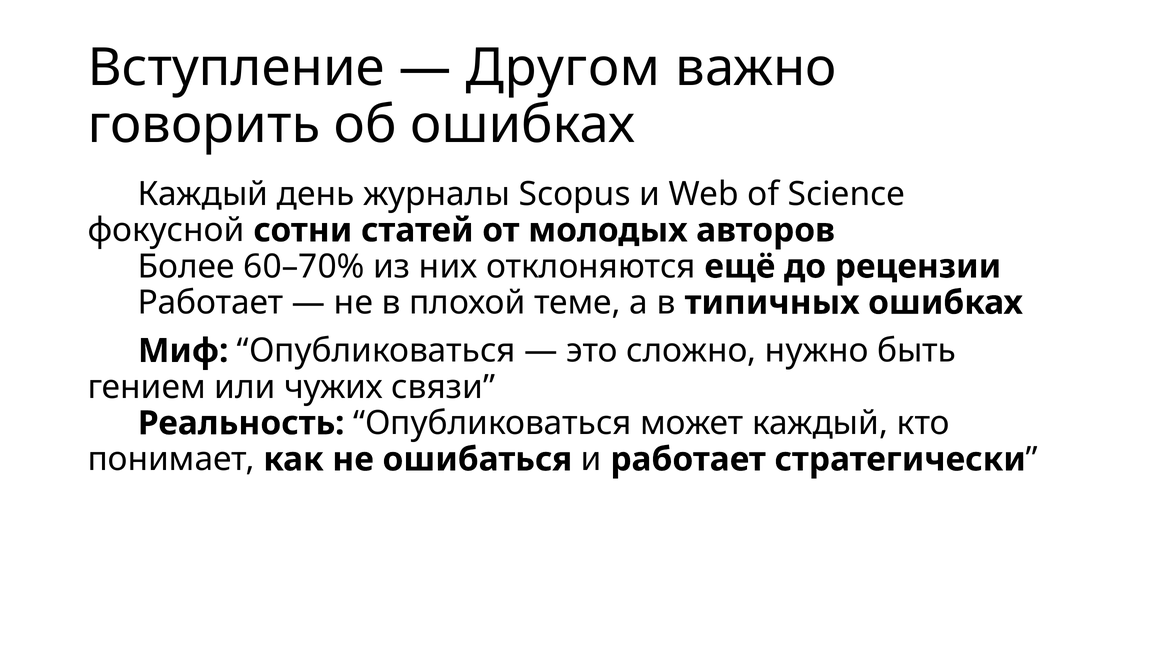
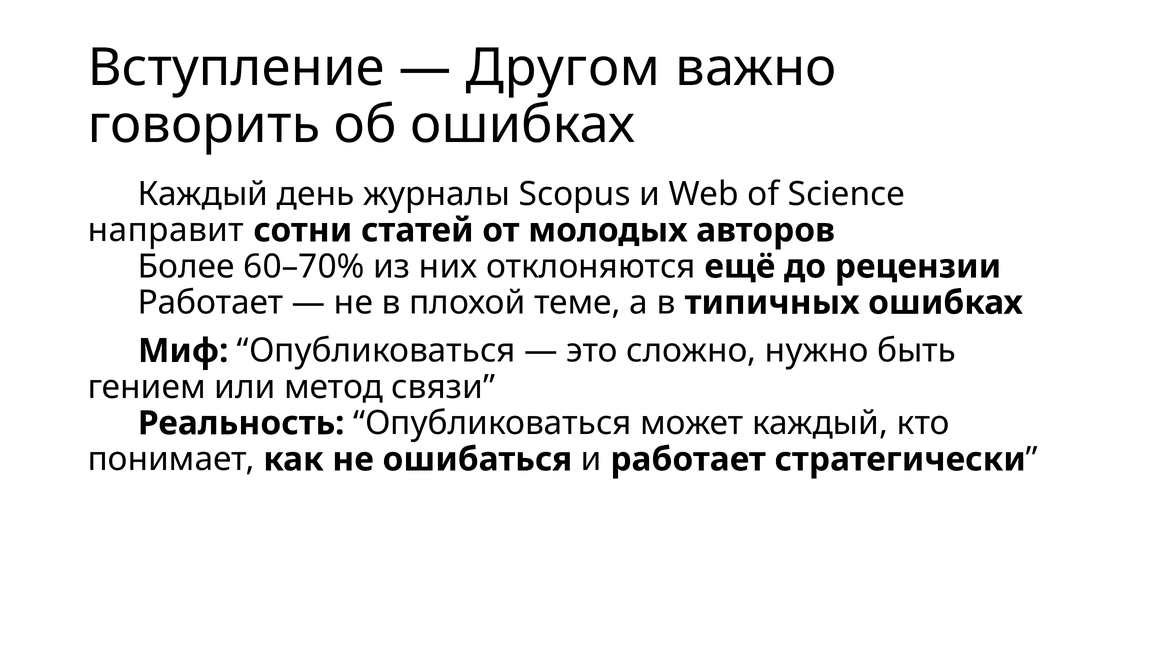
фокусной: фокусной -> направит
чужих: чужих -> метод
